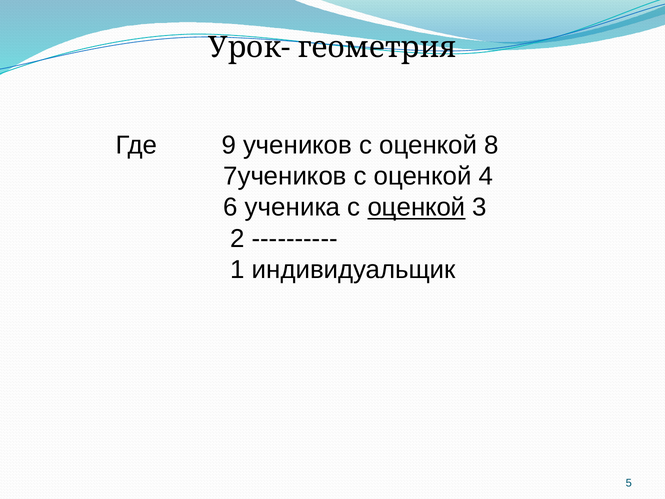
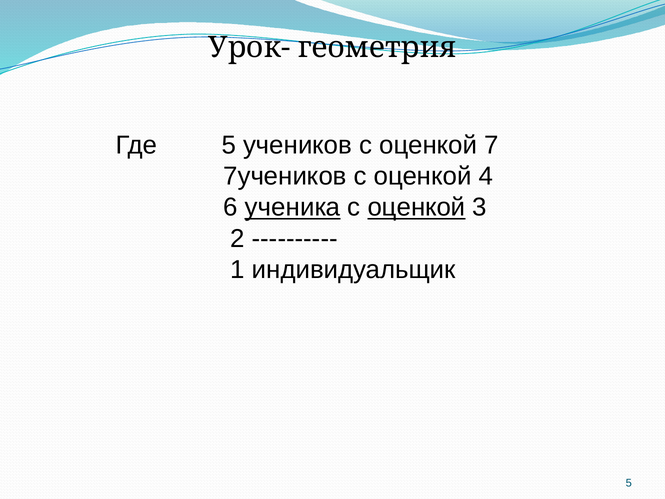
Где 9: 9 -> 5
8: 8 -> 7
ученика underline: none -> present
